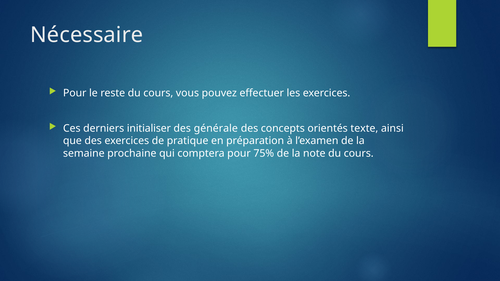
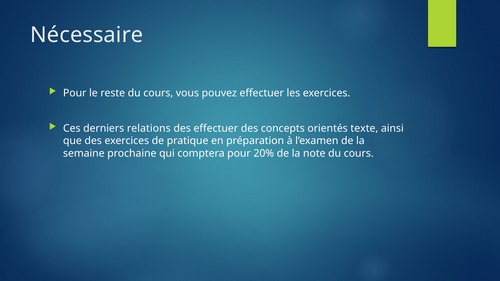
initialiser: initialiser -> relations
des générale: générale -> effectuer
75%: 75% -> 20%
